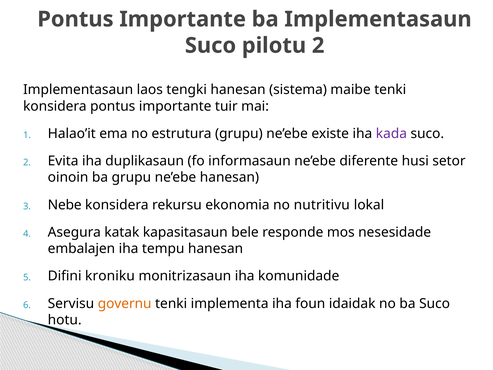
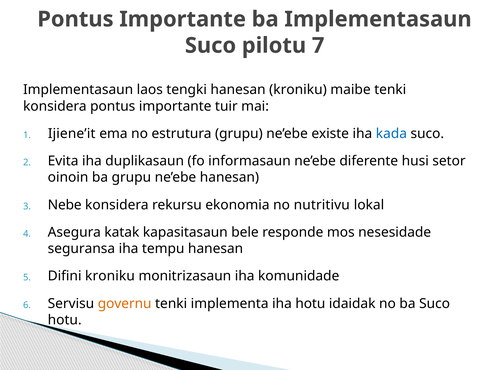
pilotu 2: 2 -> 7
hanesan sistema: sistema -> kroniku
Halao’it: Halao’it -> Ijiene’it
kada colour: purple -> blue
embalajen: embalajen -> seguransa
iha foun: foun -> hotu
